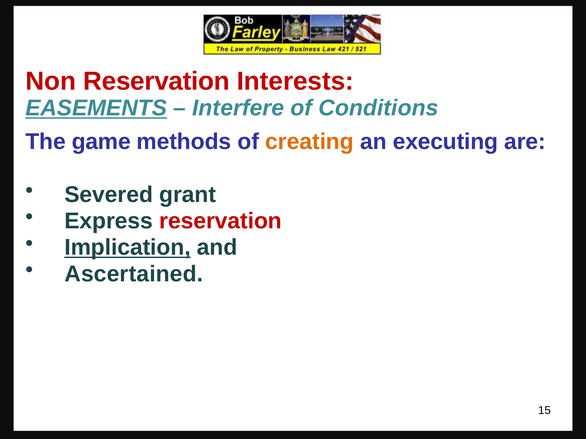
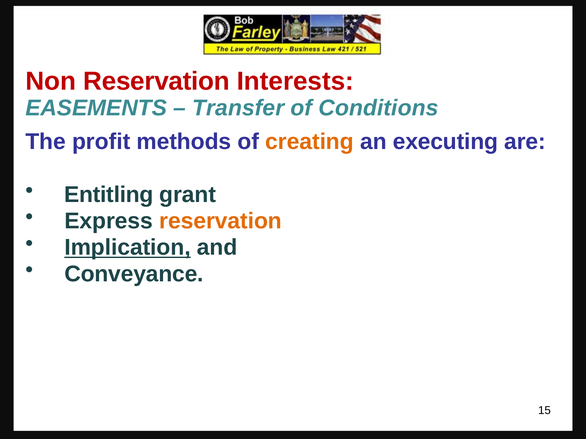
EASEMENTS underline: present -> none
Interfere: Interfere -> Transfer
game: game -> profit
Severed: Severed -> Entitling
reservation at (221, 221) colour: red -> orange
Ascertained: Ascertained -> Conveyance
